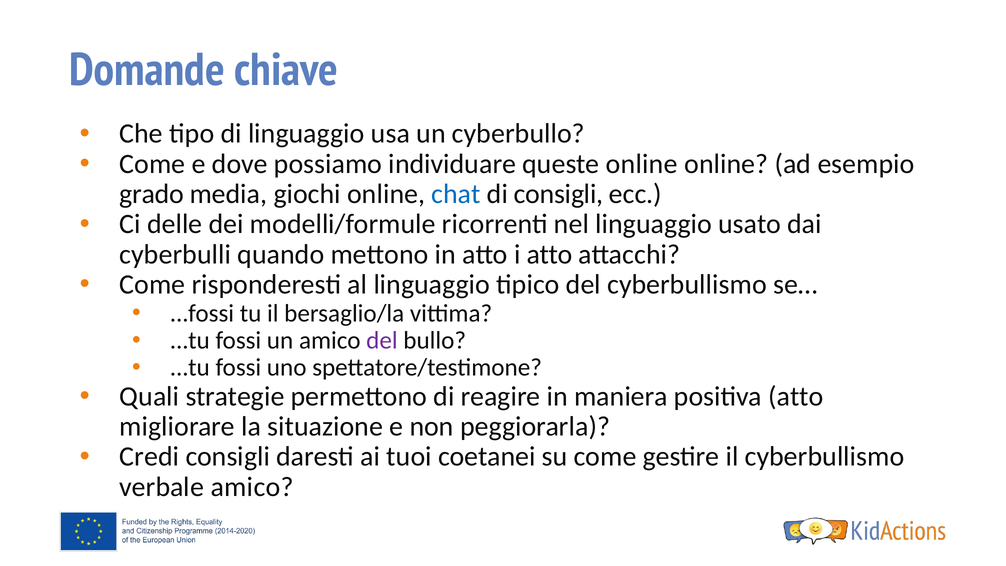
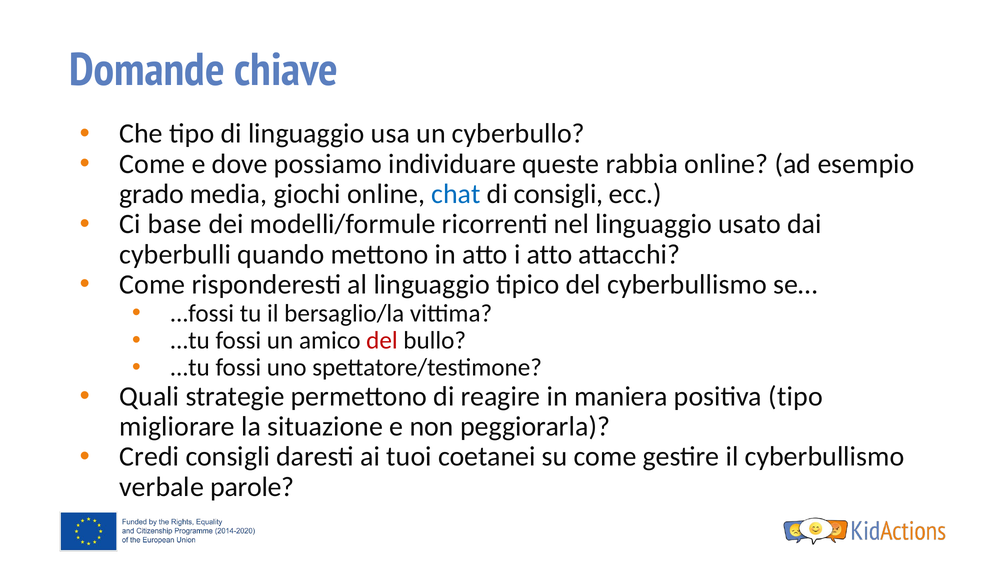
queste online: online -> rabbia
delle: delle -> base
del at (382, 340) colour: purple -> red
positiva atto: atto -> tipo
verbale amico: amico -> parole
